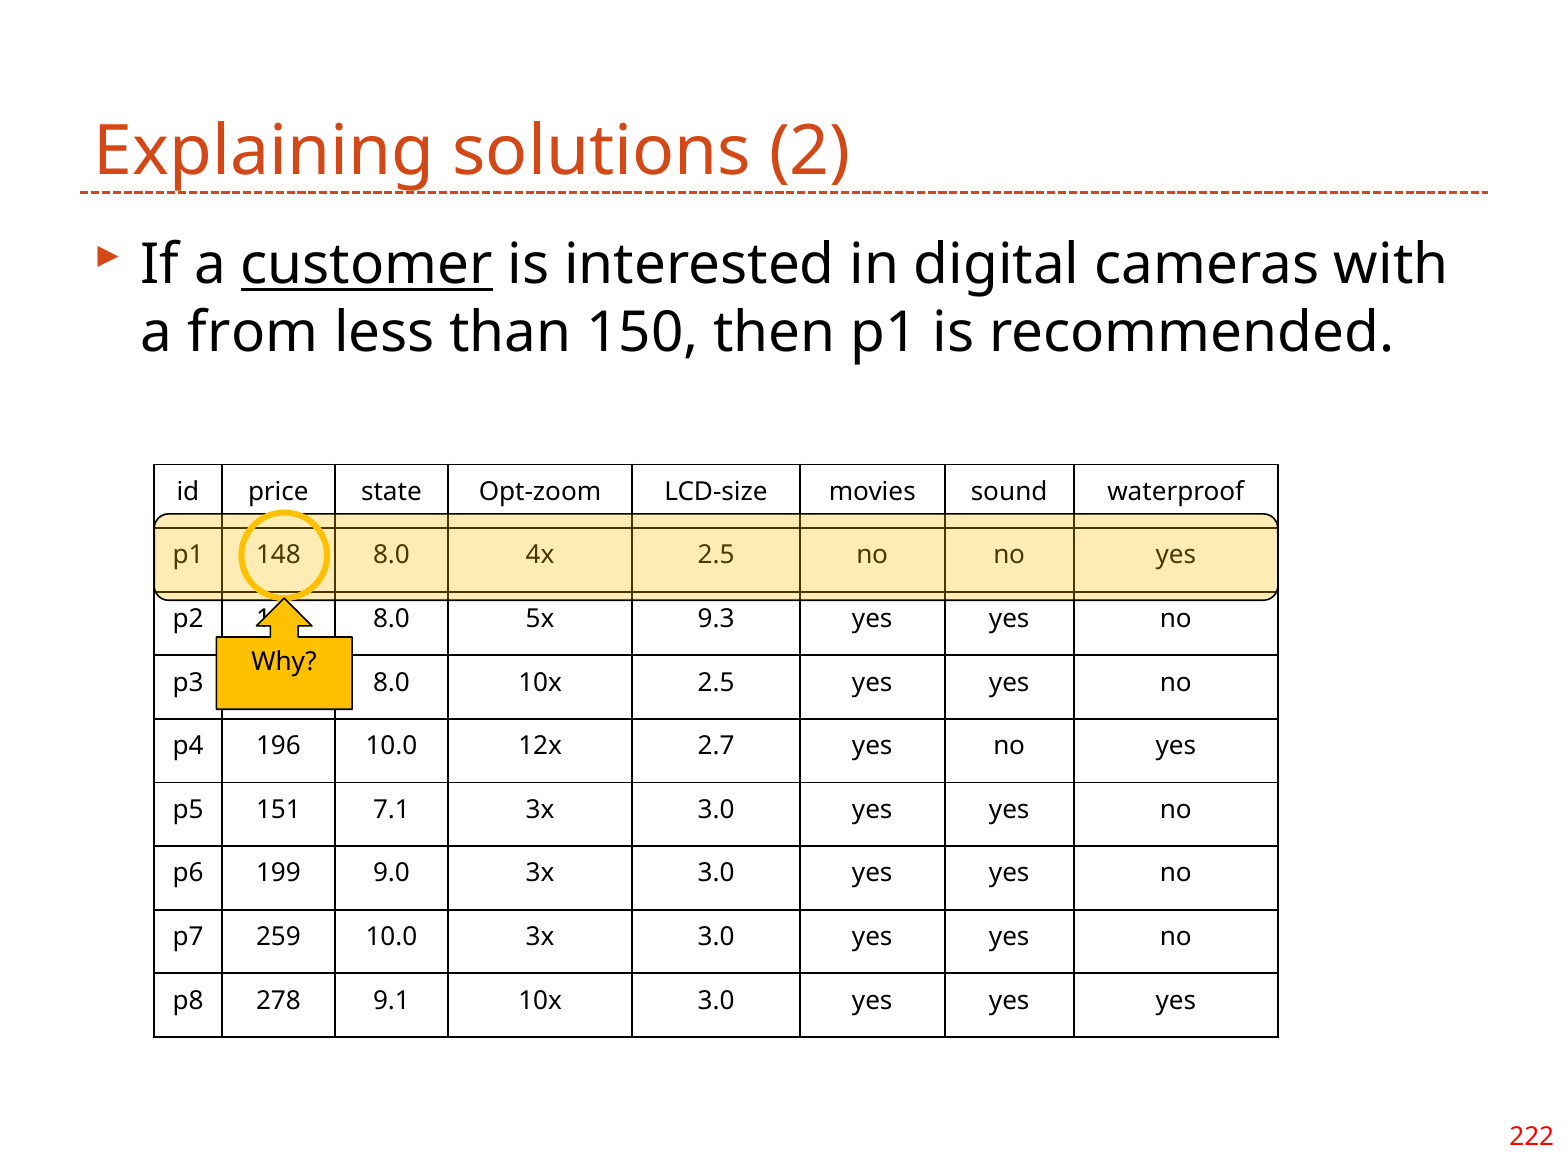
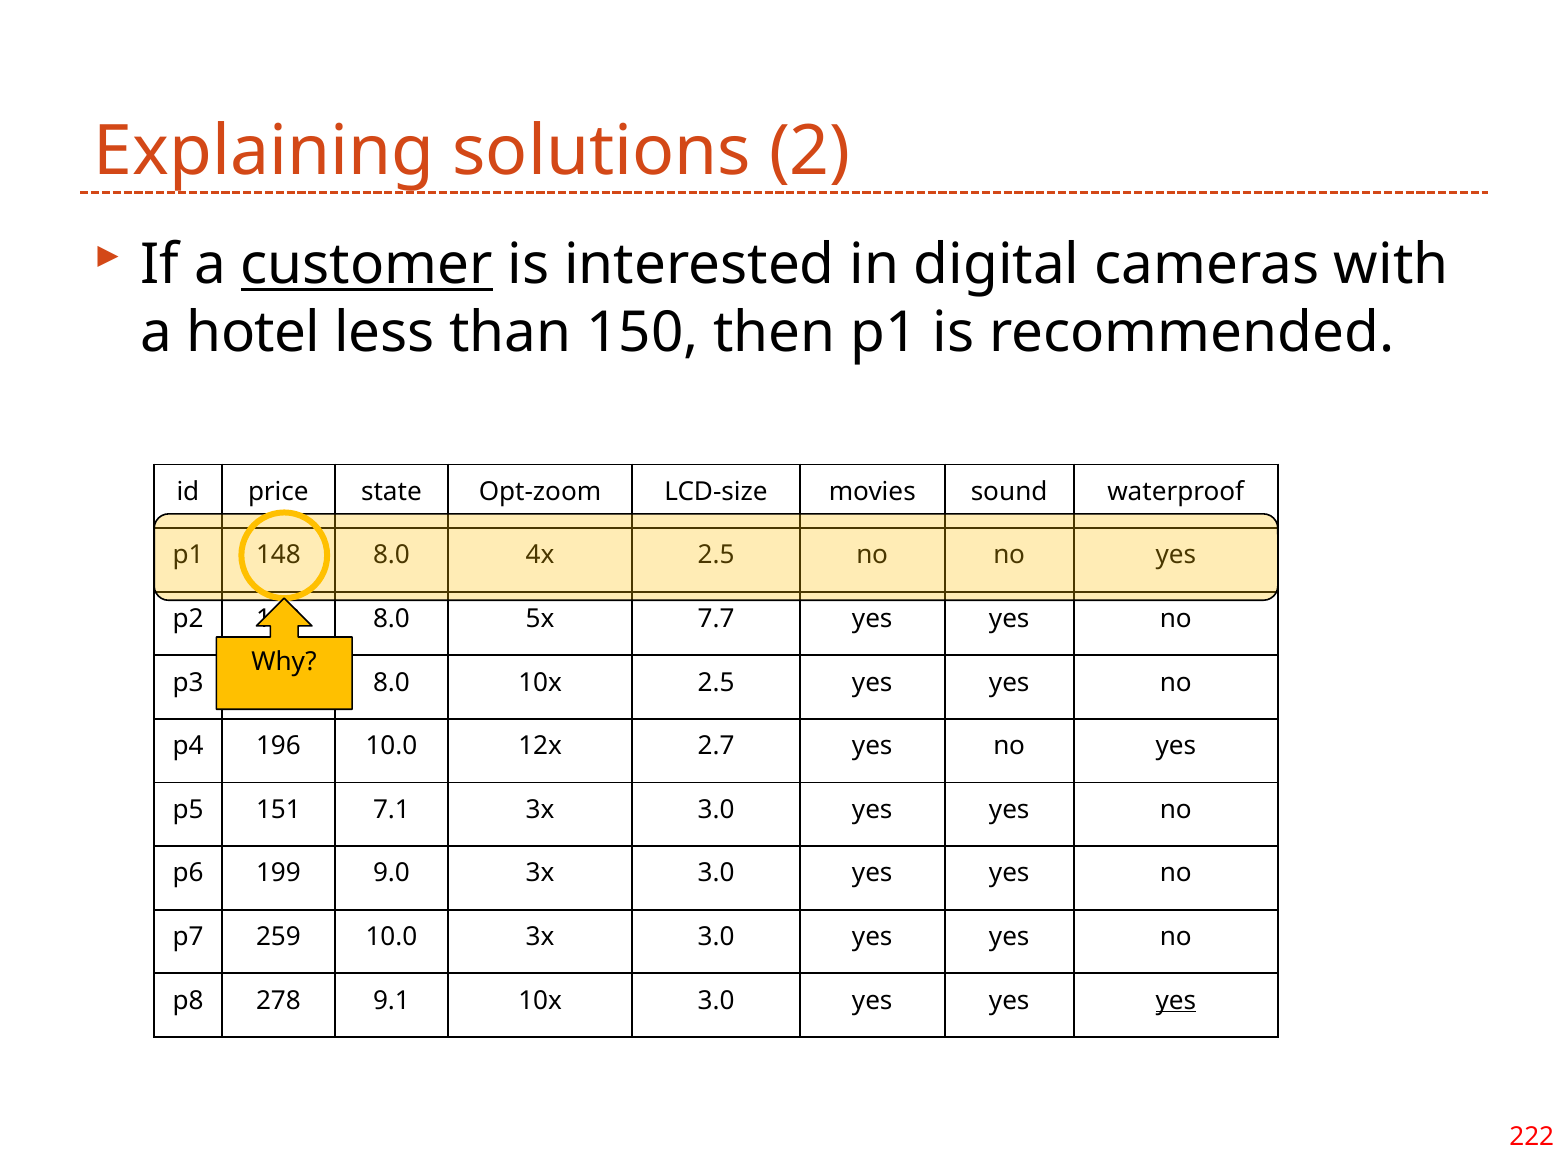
from: from -> hotel
9.3: 9.3 -> 7.7
yes at (1176, 1000) underline: none -> present
